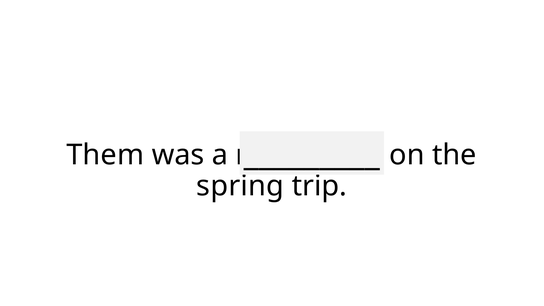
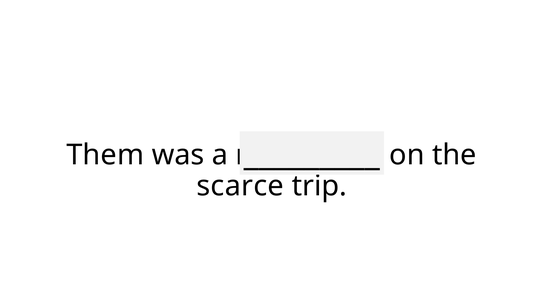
spring: spring -> scarce
